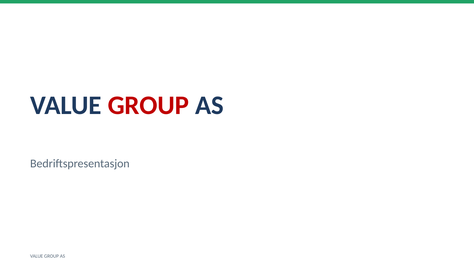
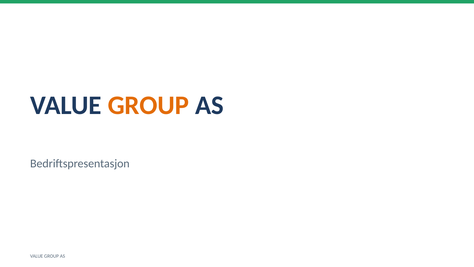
GROUP at (148, 105) colour: red -> orange
